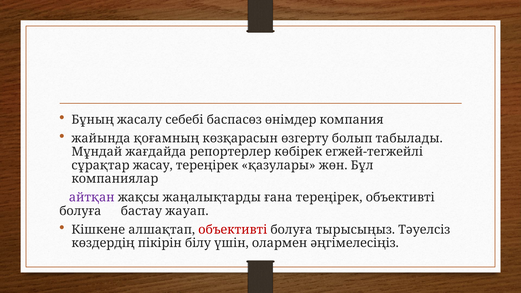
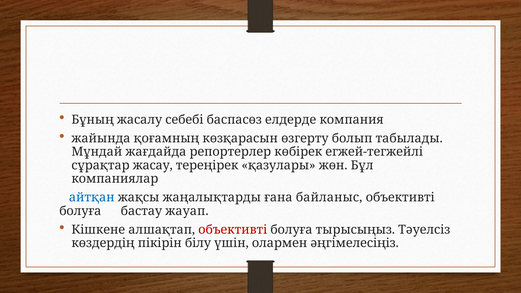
өнiмдер: өнiмдер -> елдерде
айтқан colour: purple -> blue
ғана тереңiрек: тереңiрек -> байланыс
